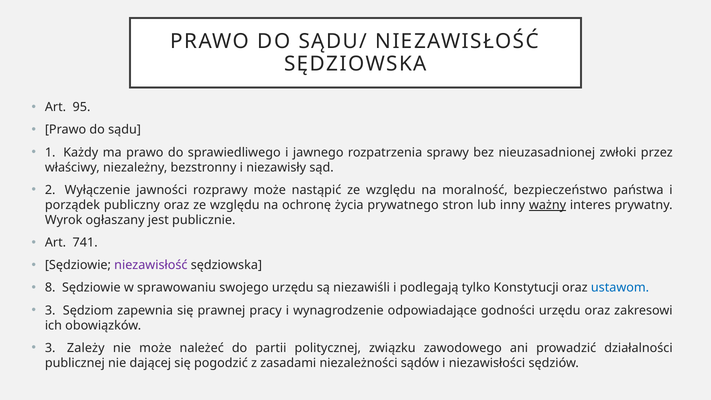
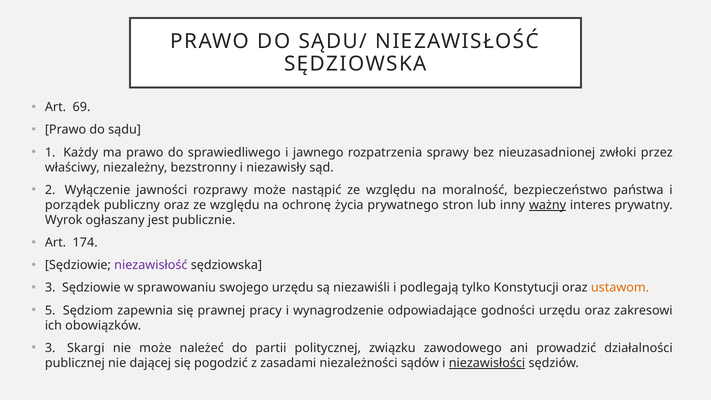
95: 95 -> 69
741: 741 -> 174
8 at (50, 288): 8 -> 3
ustawom colour: blue -> orange
3 at (50, 310): 3 -> 5
Zależy: Zależy -> Skargi
niezawisłości underline: none -> present
